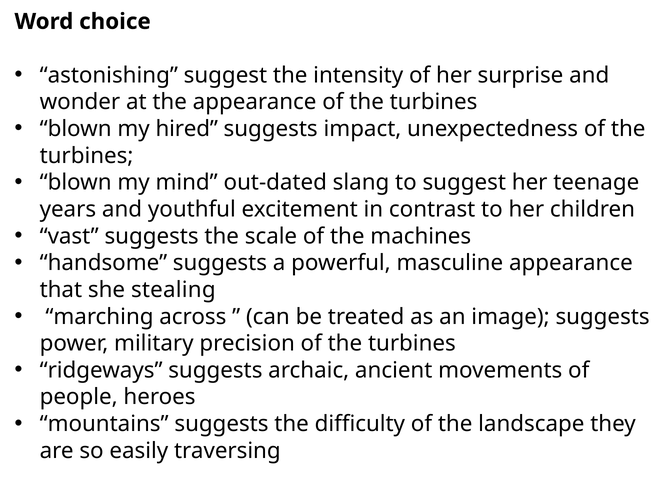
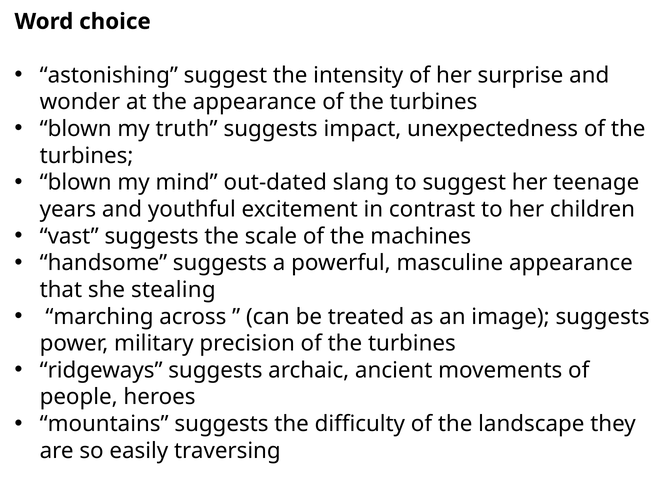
hired: hired -> truth
